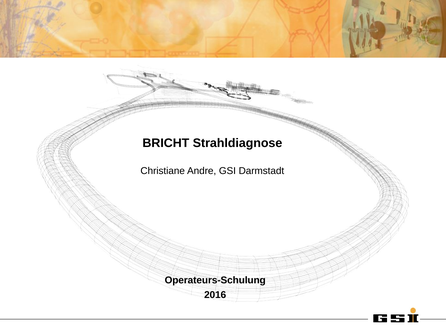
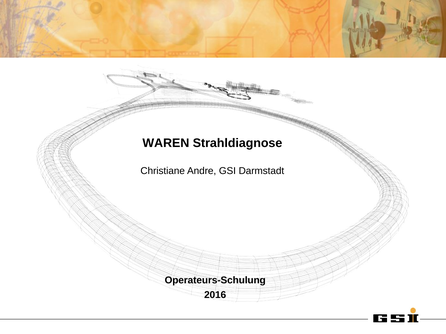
BRICHT: BRICHT -> WAREN
